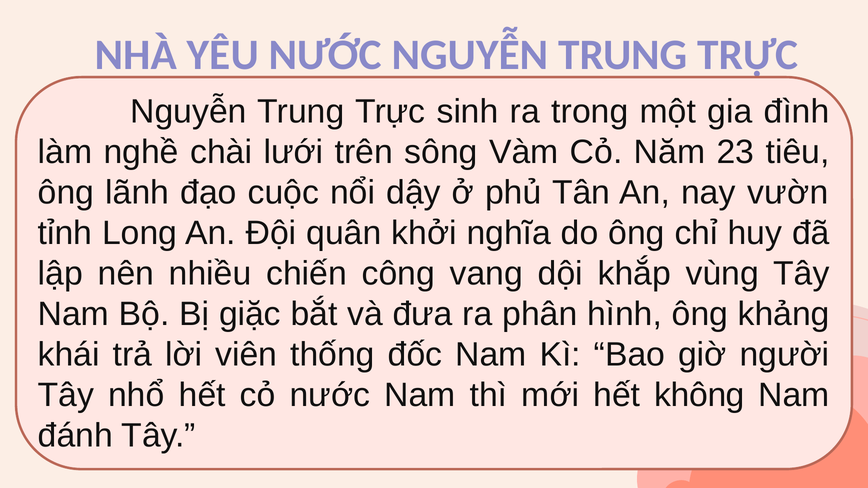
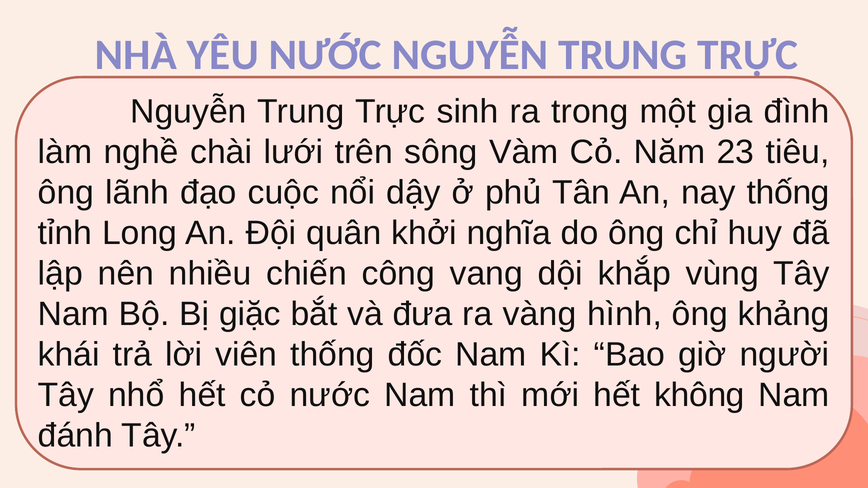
nay vườn: vườn -> thống
phân: phân -> vàng
